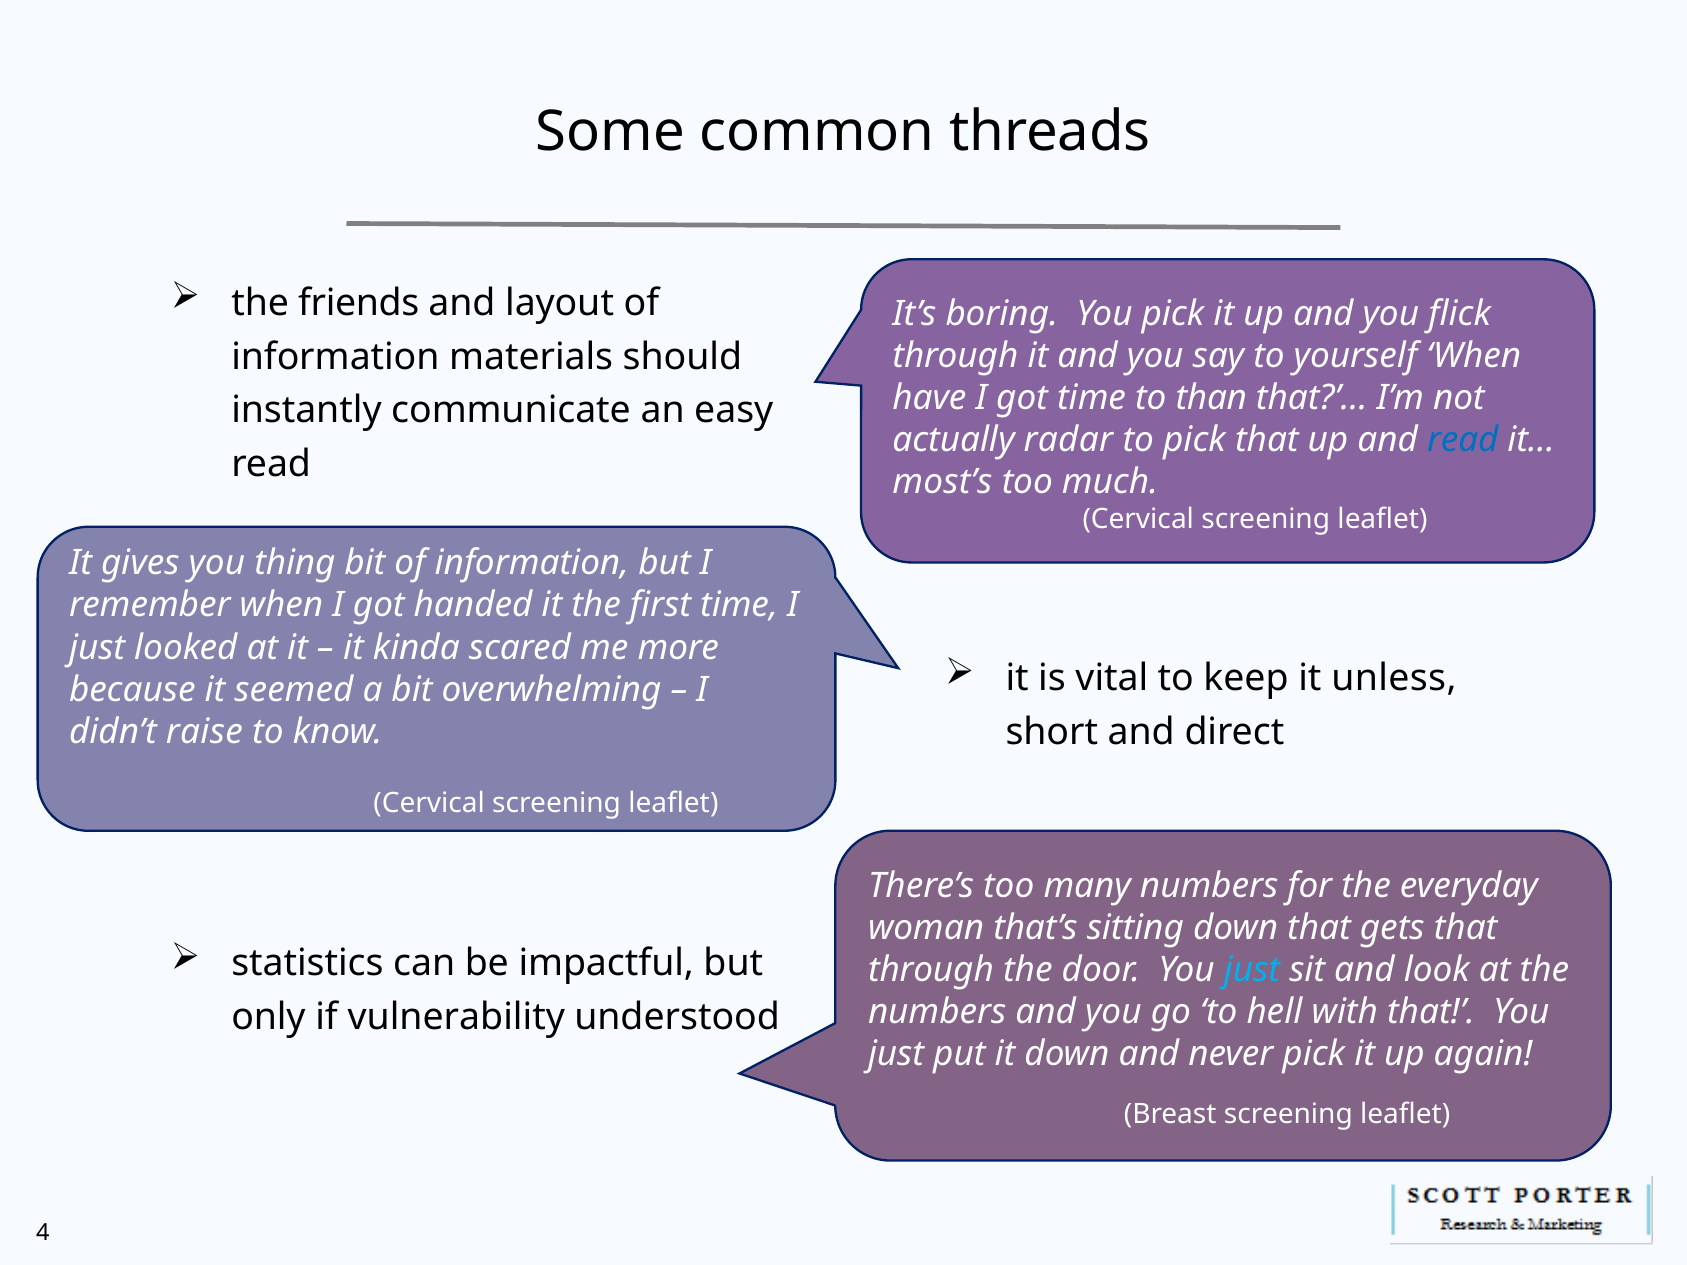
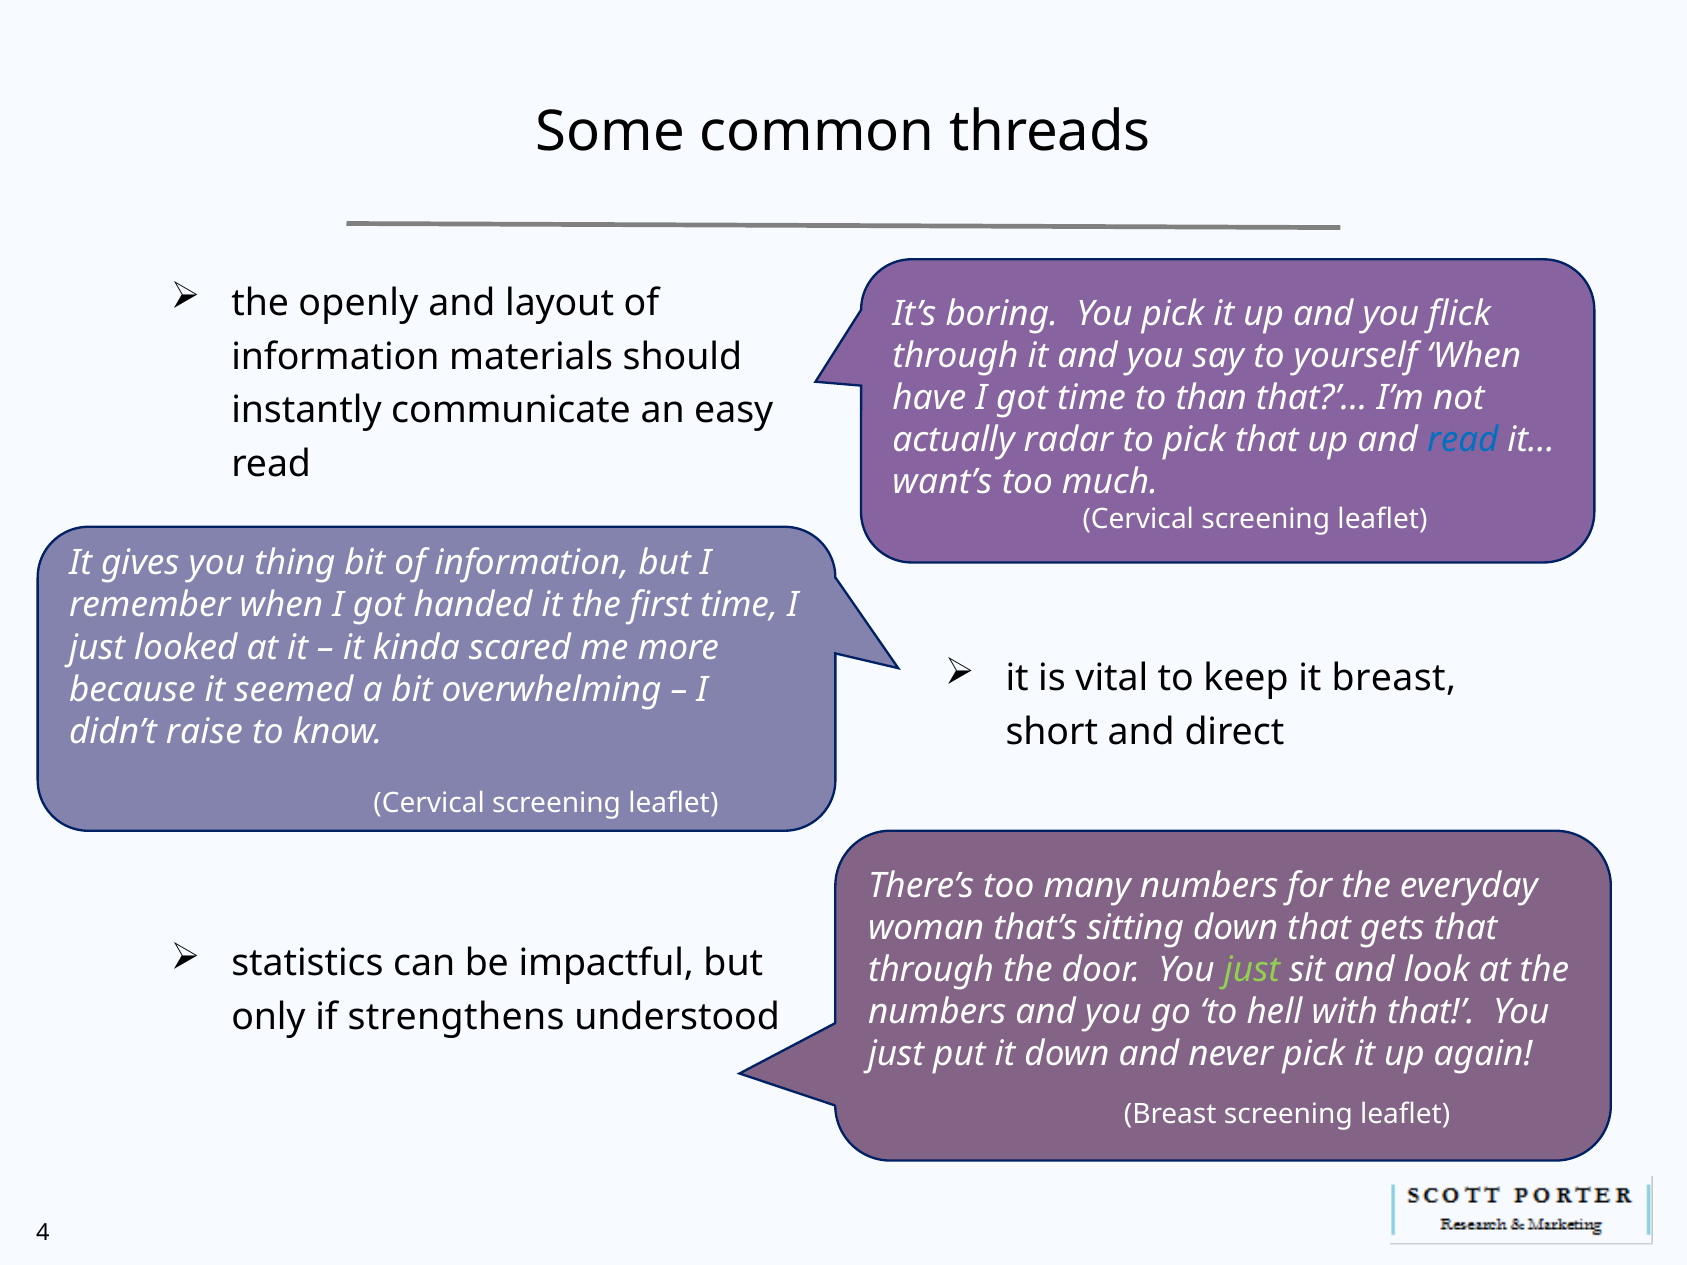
friends: friends -> openly
most’s: most’s -> want’s
it unless: unless -> breast
just at (1252, 970) colour: light blue -> light green
vulnerability: vulnerability -> strengthens
